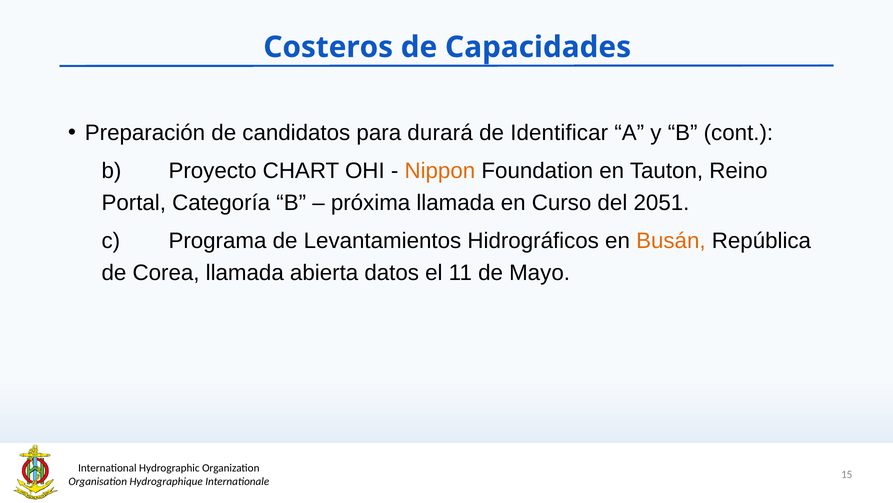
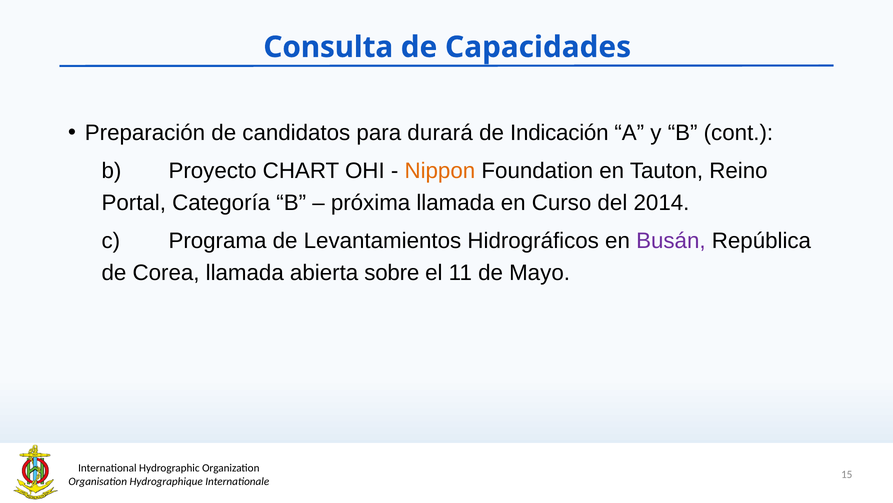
Costeros: Costeros -> Consulta
Identificar: Identificar -> Indicación
2051: 2051 -> 2014
Busán colour: orange -> purple
datos: datos -> sobre
